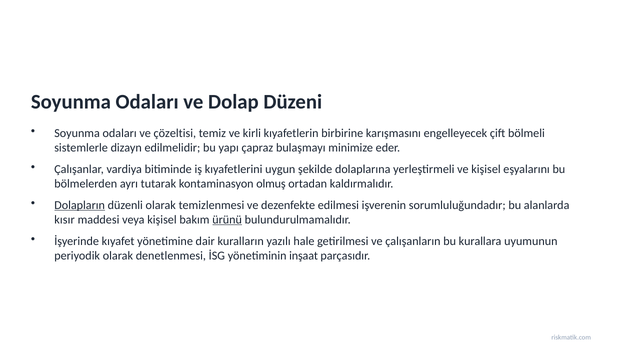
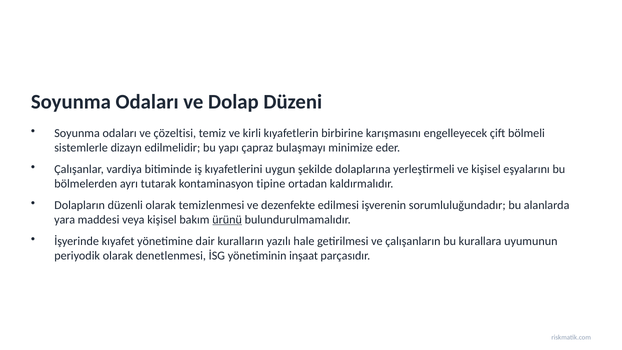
olmuş: olmuş -> tipine
Dolapların underline: present -> none
kısır: kısır -> yara
